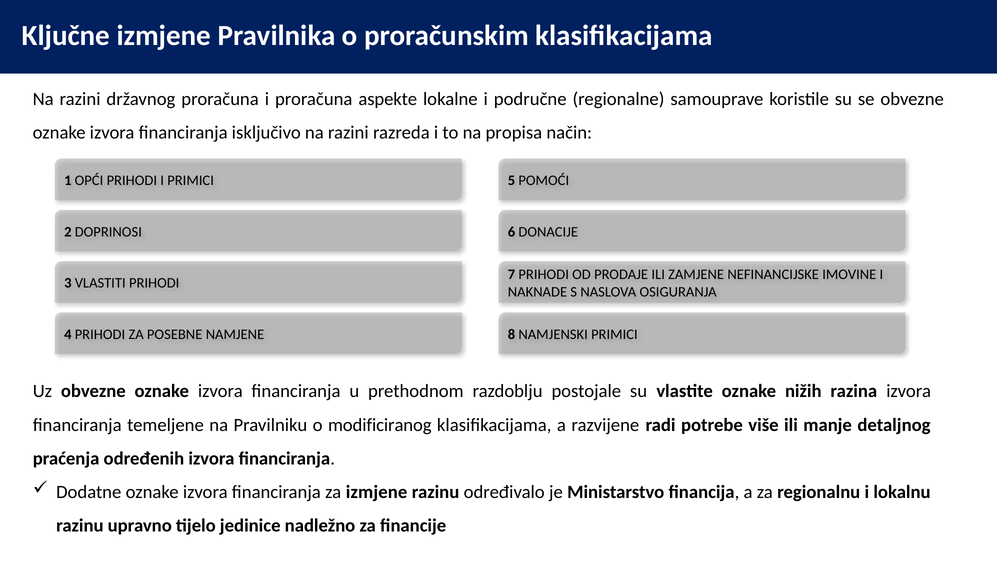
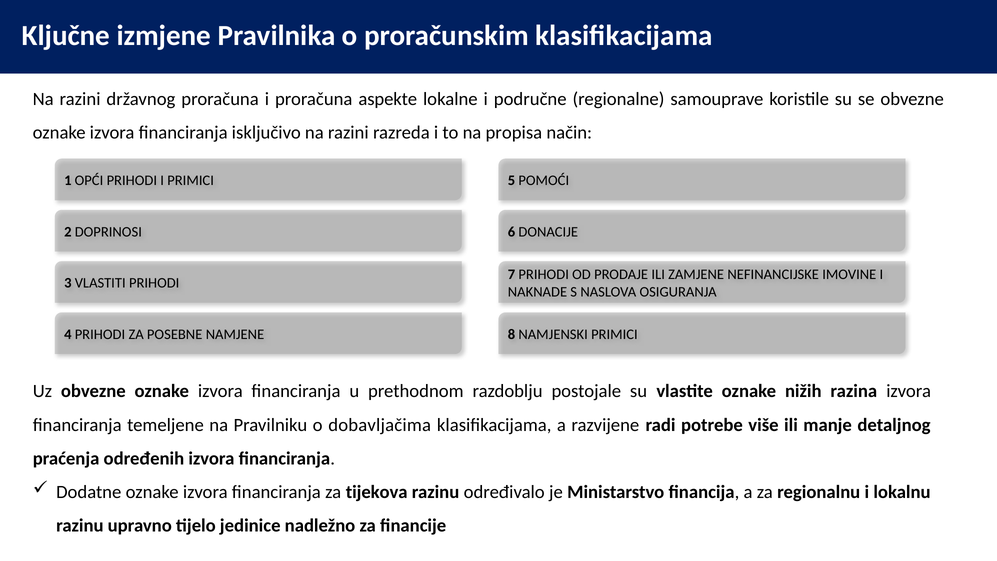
modificiranog: modificiranog -> dobavljačima
za izmjene: izmjene -> tijekova
